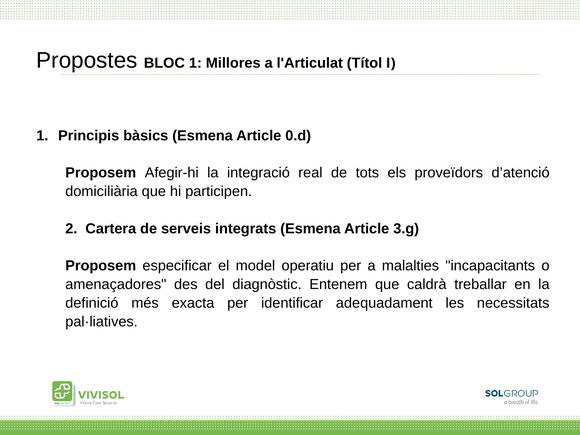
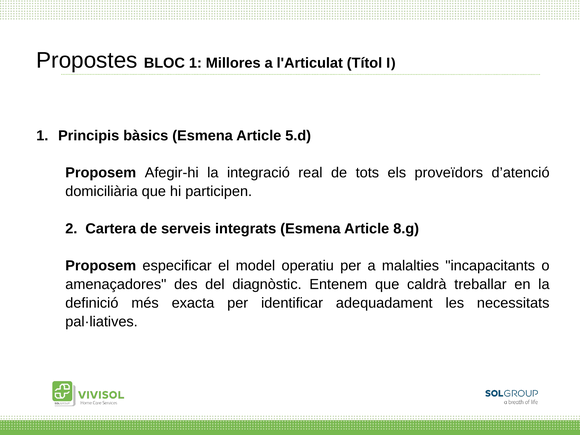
0.d: 0.d -> 5.d
3.g: 3.g -> 8.g
